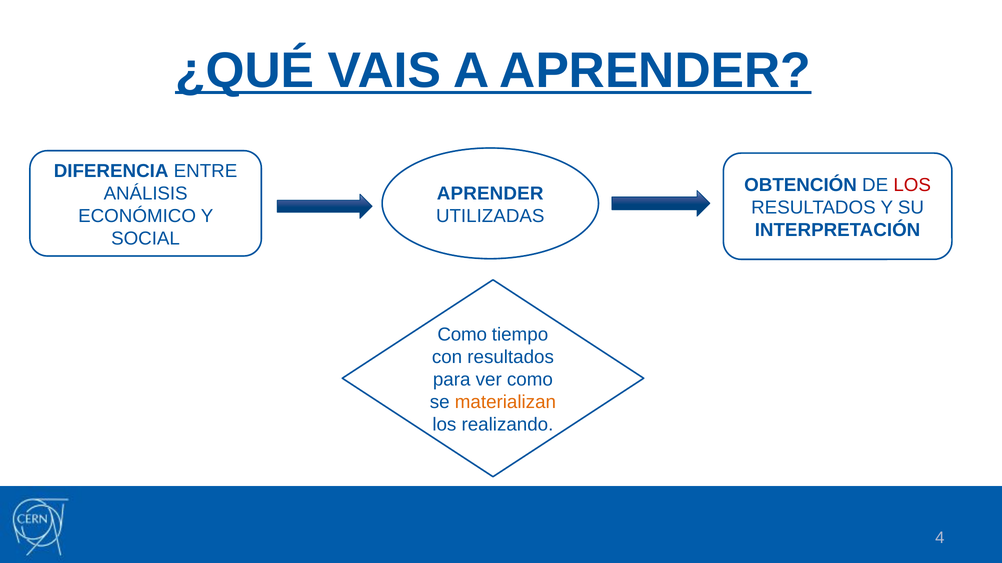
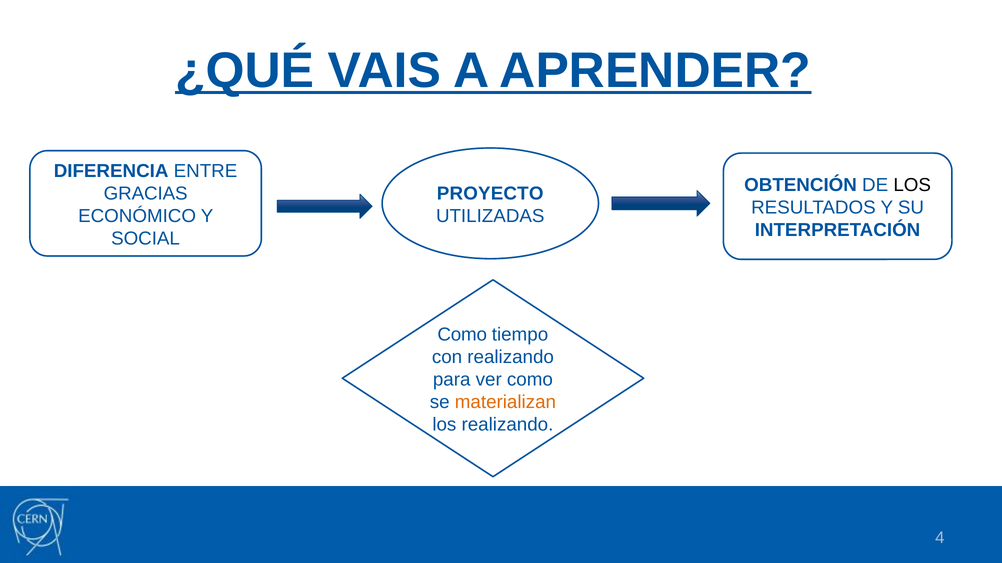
LOS at (912, 185) colour: red -> black
ANÁLISIS: ANÁLISIS -> GRACIAS
APRENDER at (490, 194): APRENDER -> PROYECTO
con resultados: resultados -> realizando
